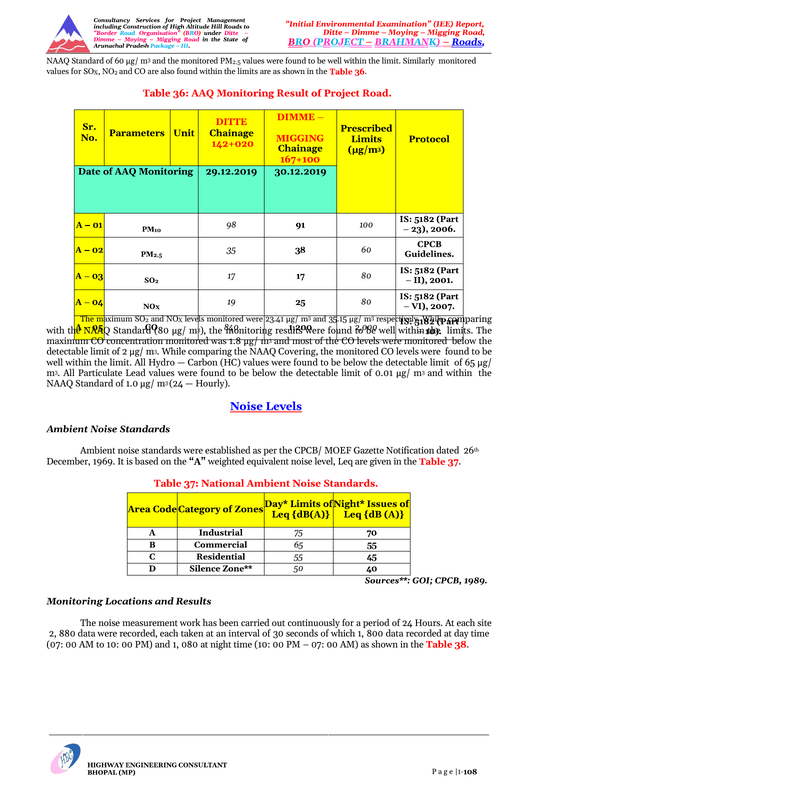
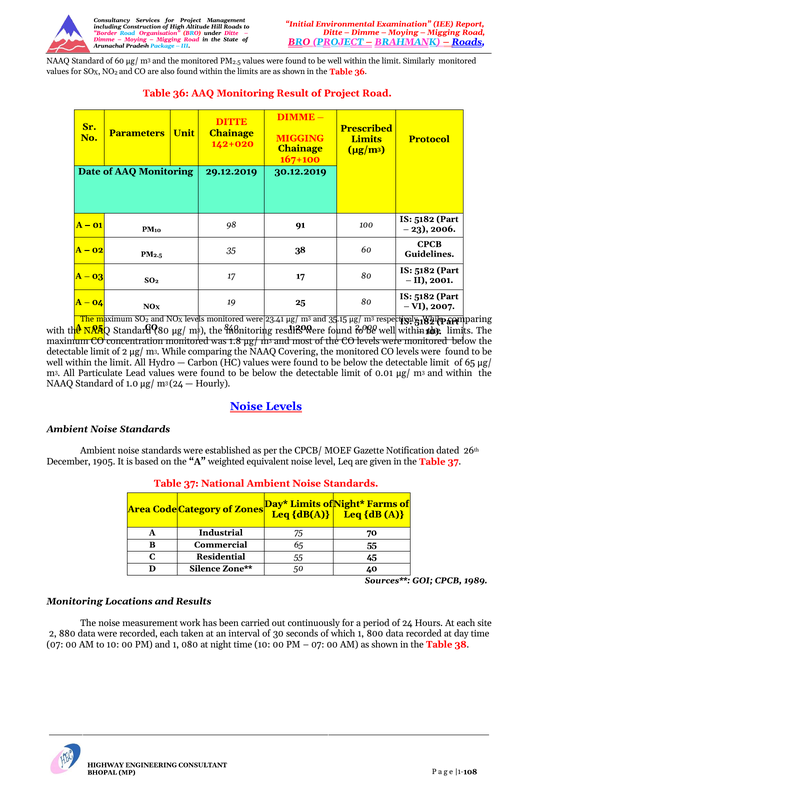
1969: 1969 -> 1905
Issues: Issues -> Farms
